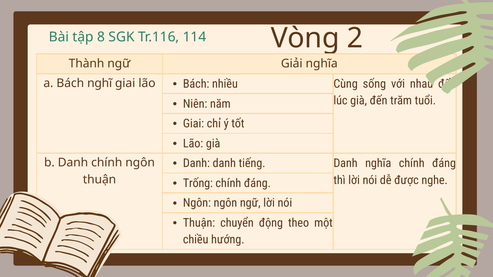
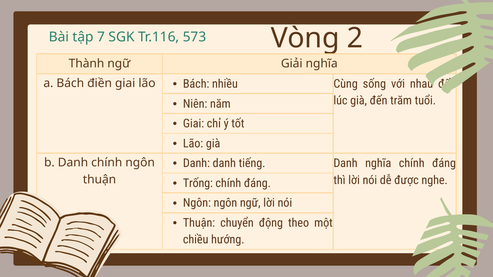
8: 8 -> 7
114: 114 -> 573
nghĩ: nghĩ -> điền
